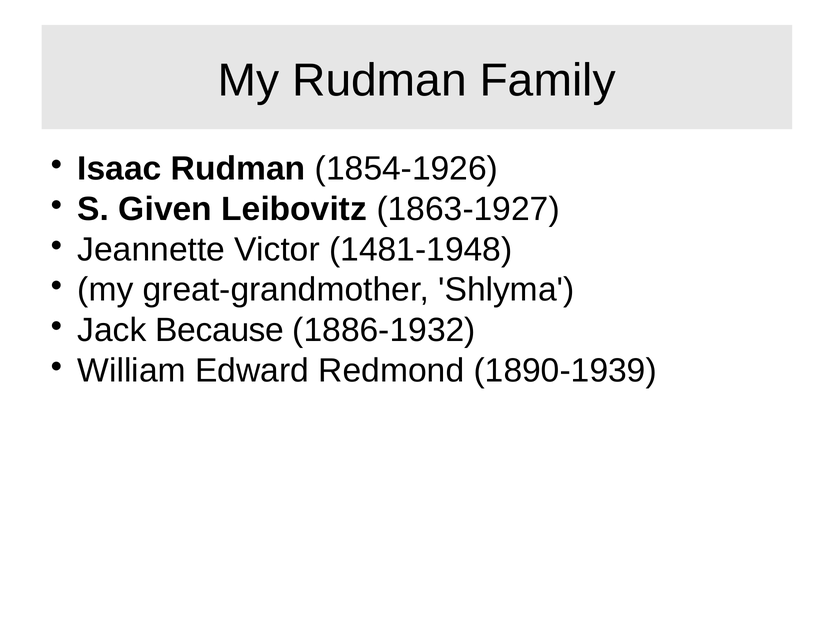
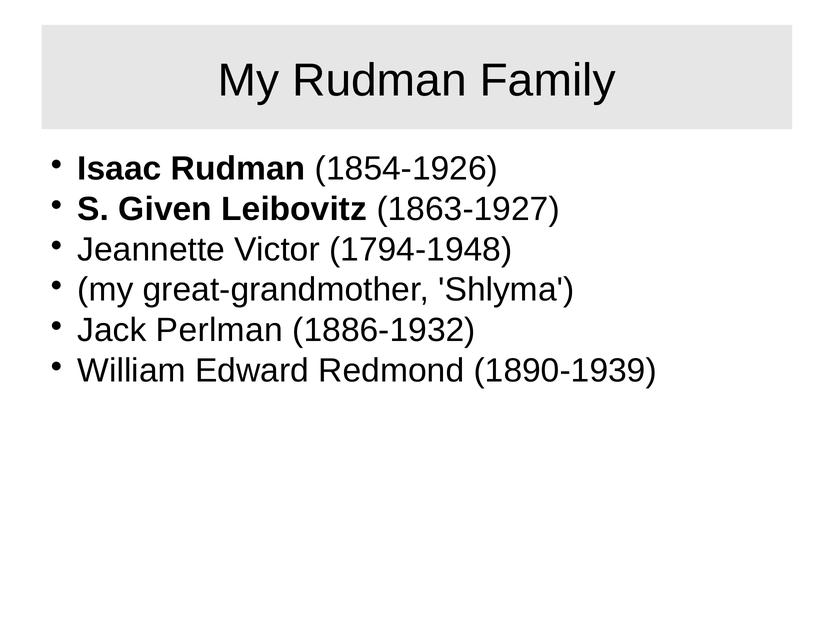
1481-1948: 1481-1948 -> 1794-1948
Because: Because -> Perlman
